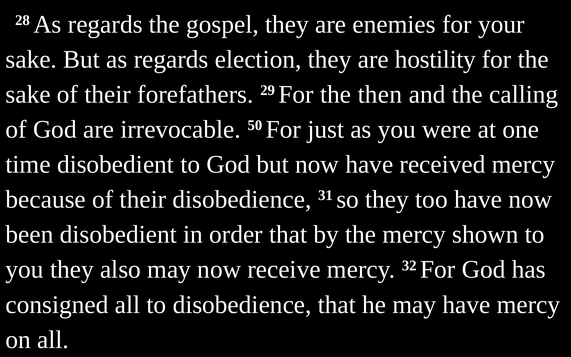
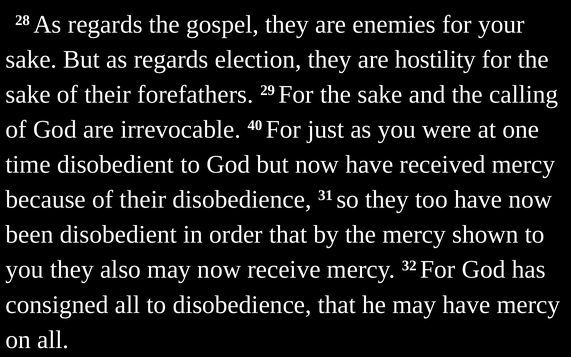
29 For the then: then -> sake
50: 50 -> 40
